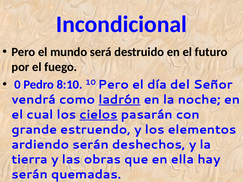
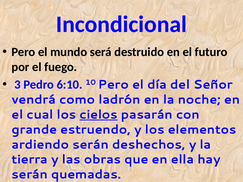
0: 0 -> 3
8:10: 8:10 -> 6:10
ladrón underline: present -> none
